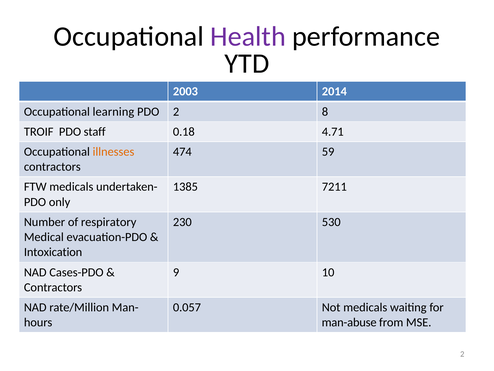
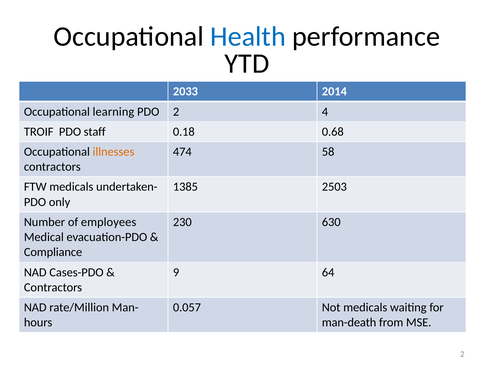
Health colour: purple -> blue
2003: 2003 -> 2033
8: 8 -> 4
4.71: 4.71 -> 0.68
59: 59 -> 58
7211: 7211 -> 2503
respiratory: respiratory -> employees
530: 530 -> 630
Intoxication: Intoxication -> Compliance
10: 10 -> 64
man-abuse: man-abuse -> man-death
